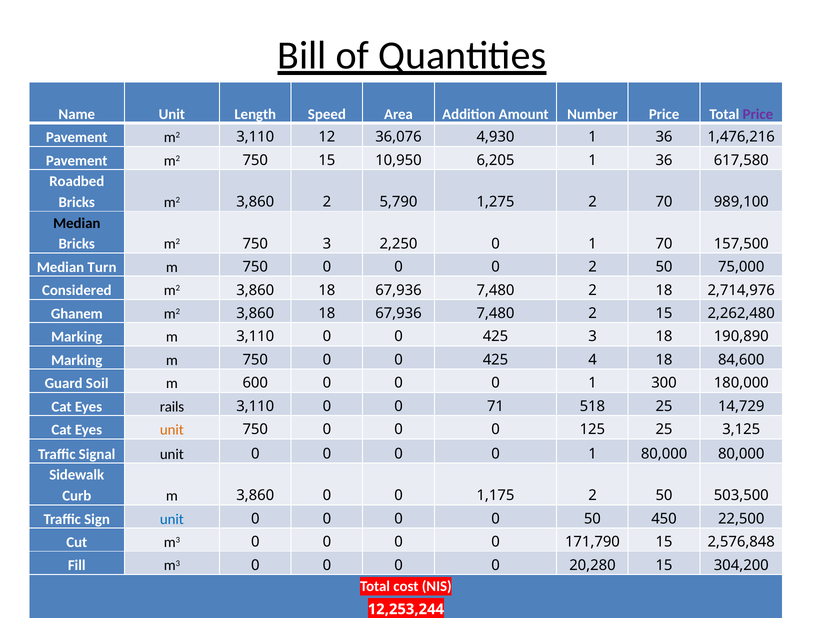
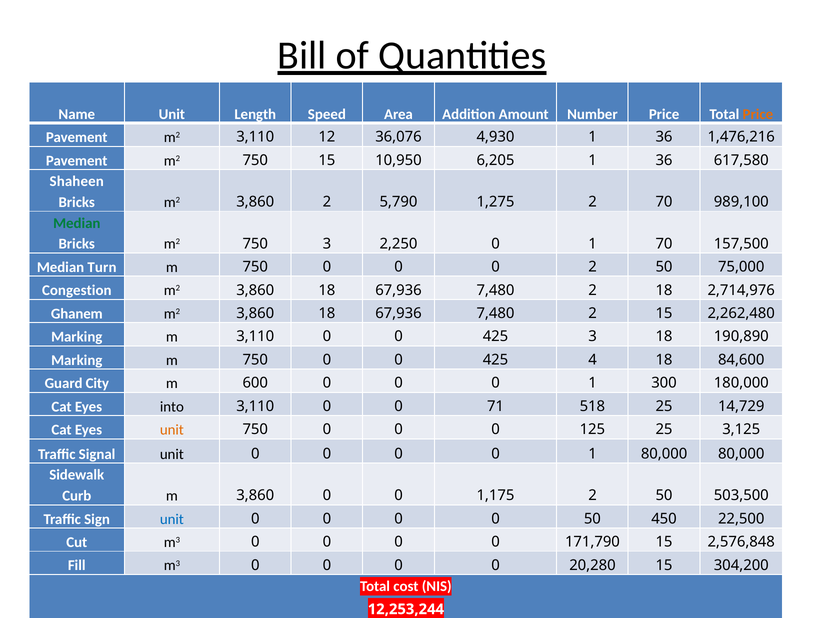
Price at (758, 114) colour: purple -> orange
Roadbed: Roadbed -> Shaheen
Median at (77, 223) colour: black -> green
Considered: Considered -> Congestion
Soil: Soil -> City
rails: rails -> into
